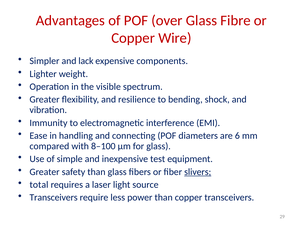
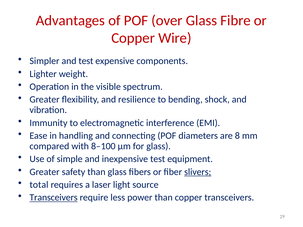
and lack: lack -> test
6: 6 -> 8
Transceivers at (54, 198) underline: none -> present
